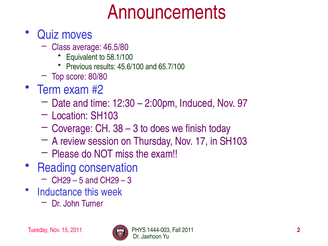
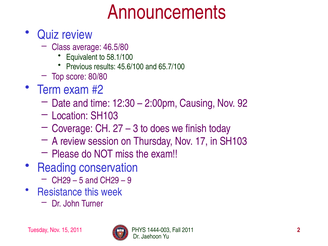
Quiz moves: moves -> review
Induced: Induced -> Causing
97: 97 -> 92
38: 38 -> 27
3 at (129, 180): 3 -> 9
Inductance: Inductance -> Resistance
